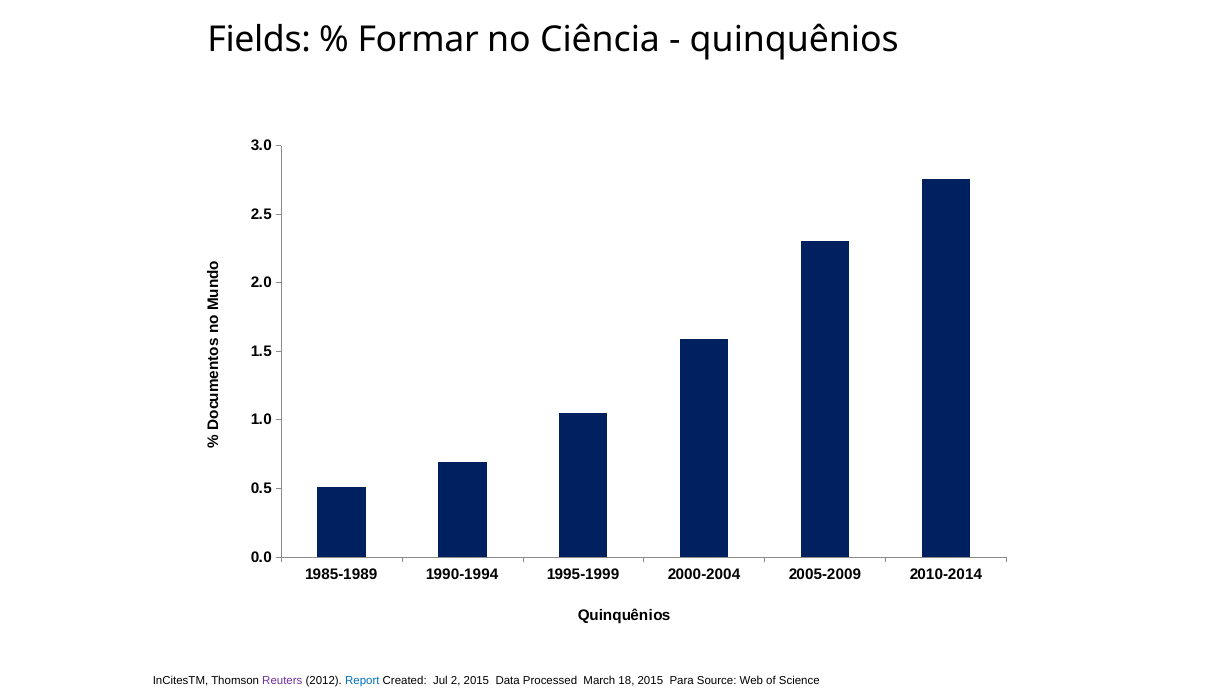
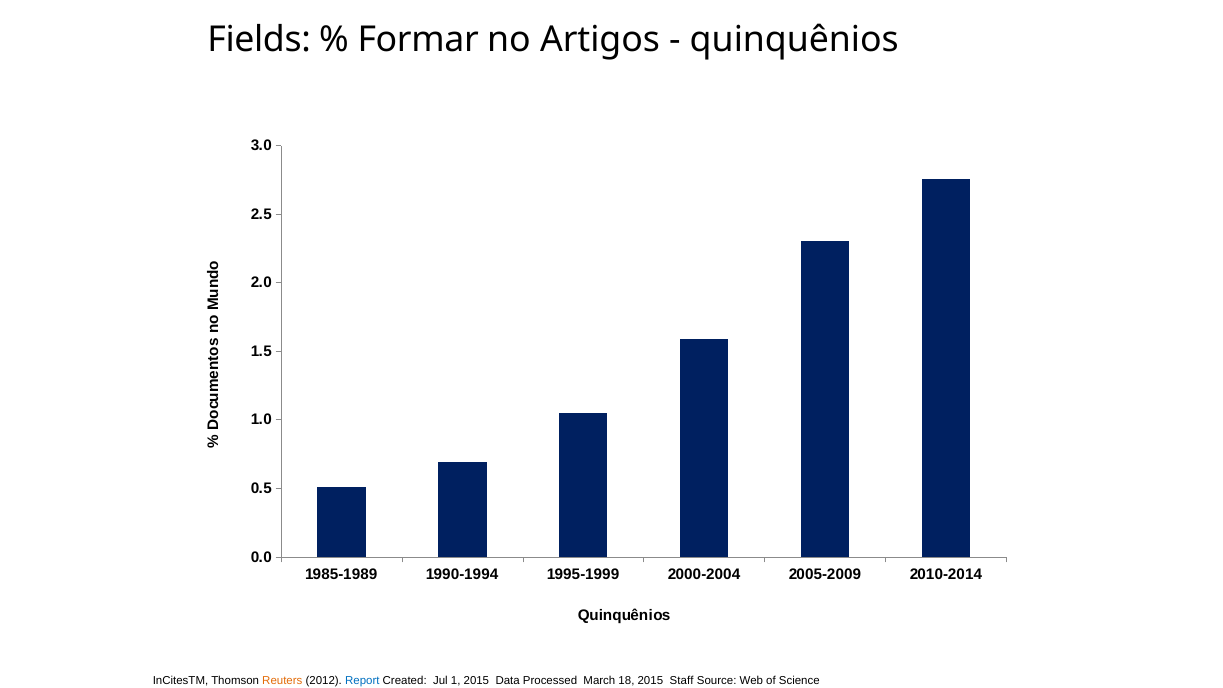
Ciência: Ciência -> Artigos
Reuters colour: purple -> orange
2: 2 -> 1
Para: Para -> Staff
